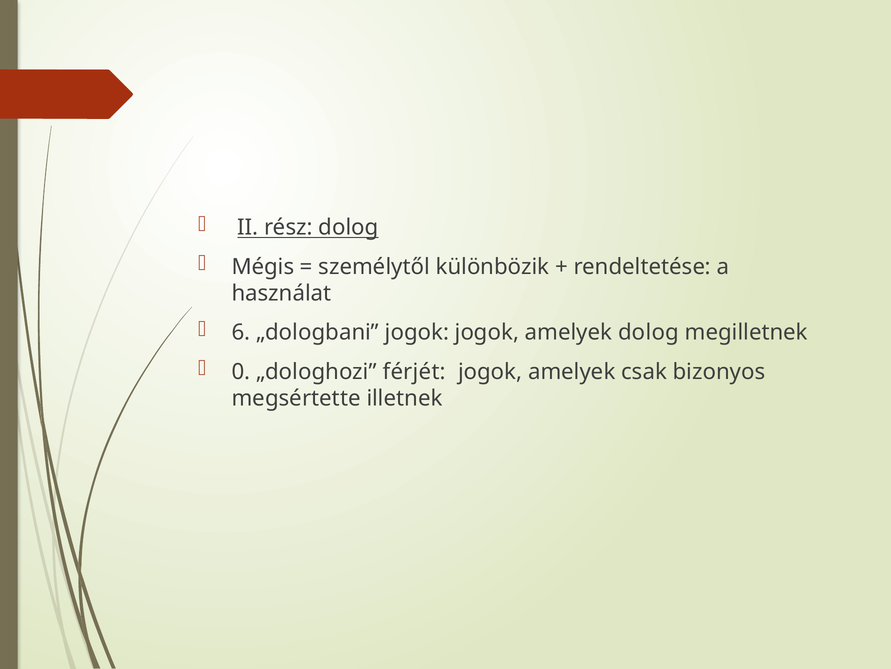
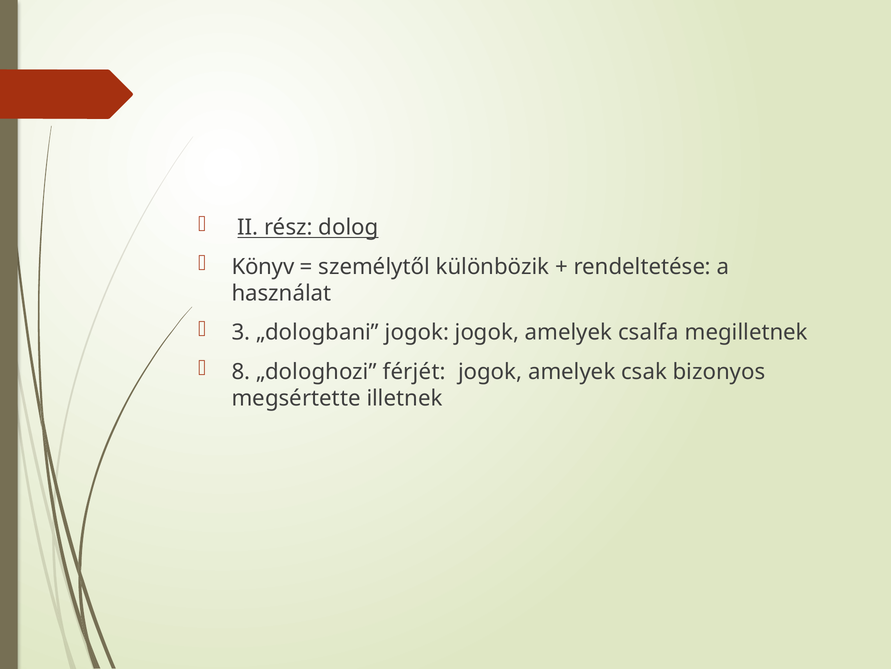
Mégis: Mégis -> Könyv
6: 6 -> 3
amelyek dolog: dolog -> csalfa
0: 0 -> 8
